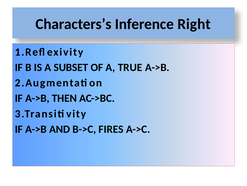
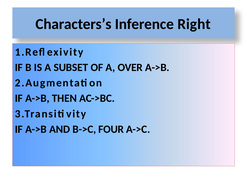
TRUE: TRUE -> OVER
FIRES: FIRES -> FOUR
